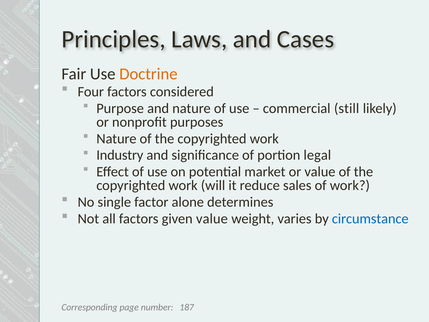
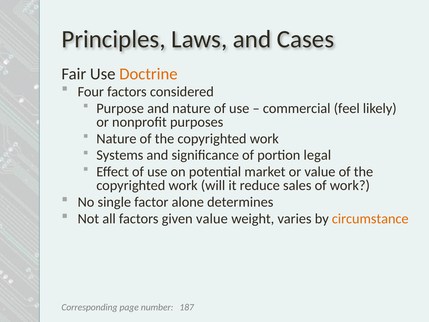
still: still -> feel
Industry: Industry -> Systems
circumstance colour: blue -> orange
